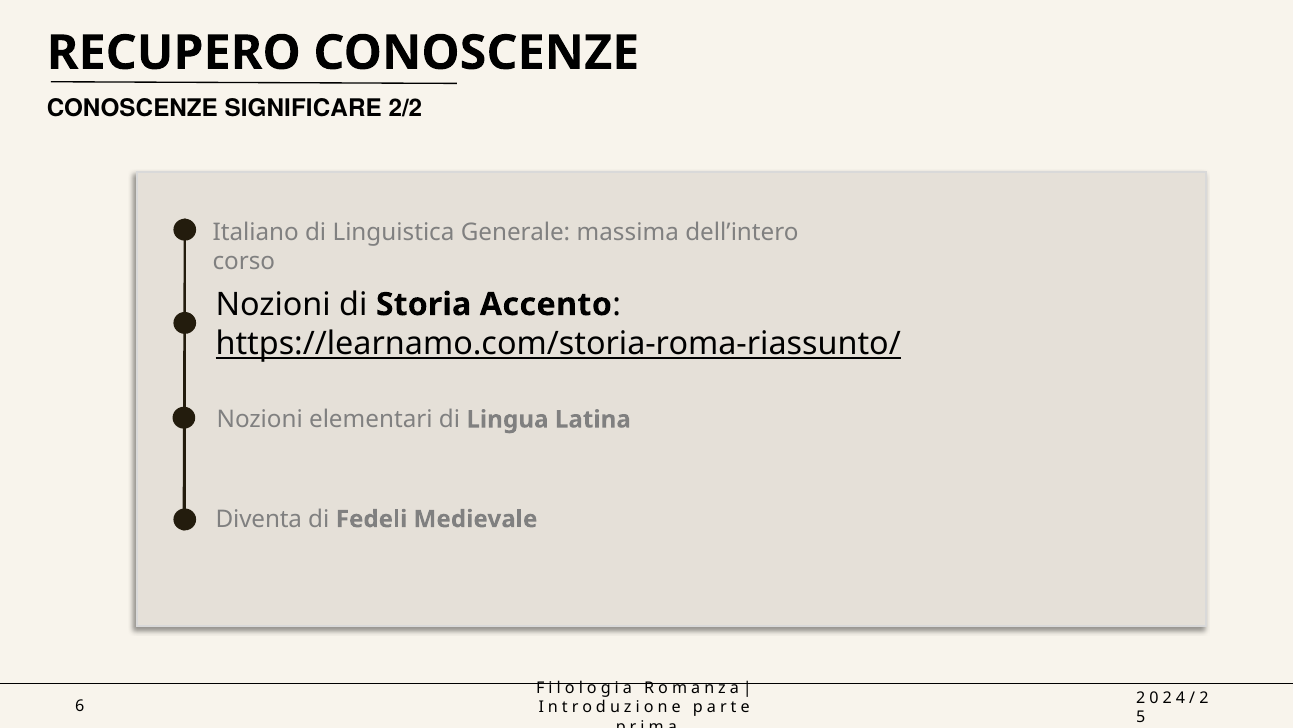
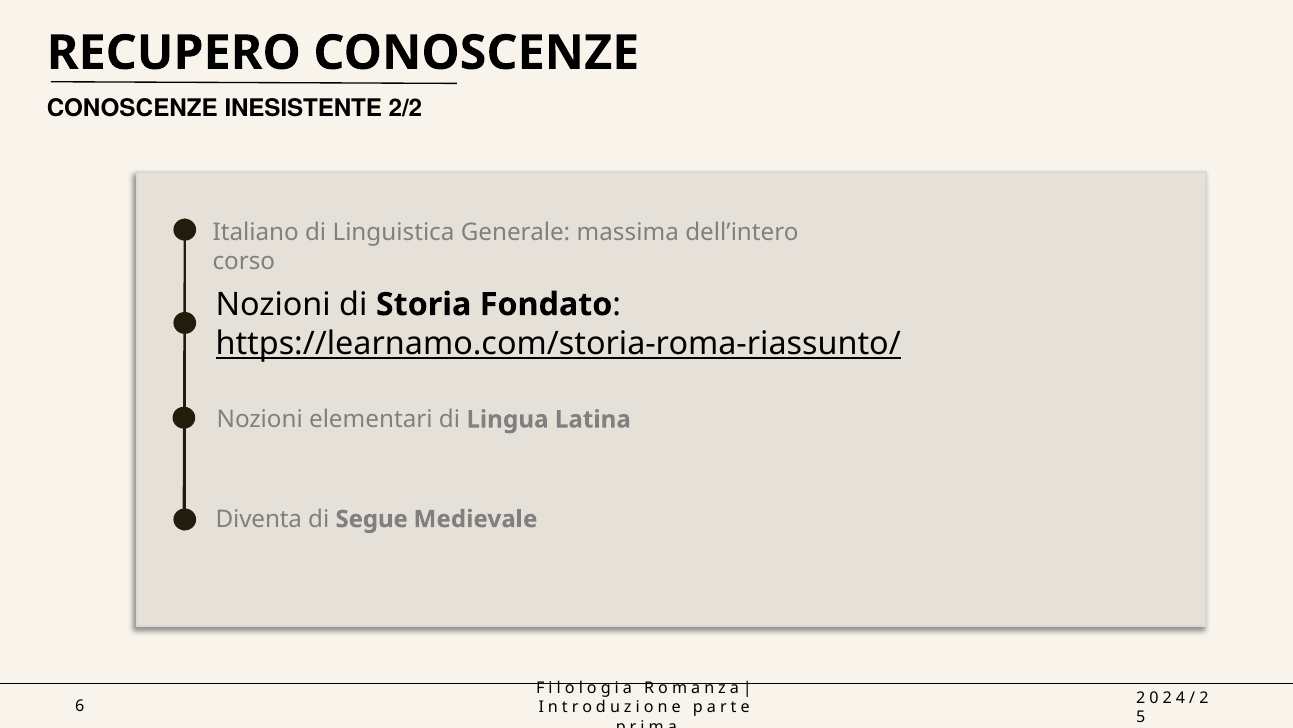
SIGNIFICARE: SIGNIFICARE -> INESISTENTE
Accento: Accento -> Fondato
Fedeli: Fedeli -> Segue
